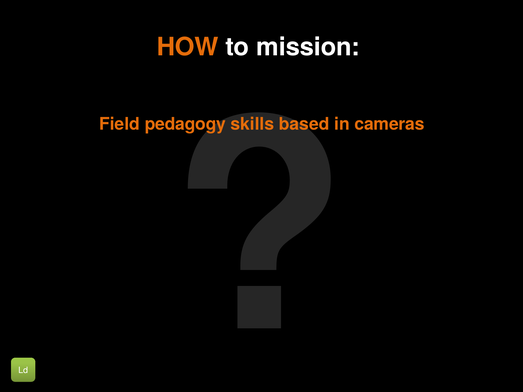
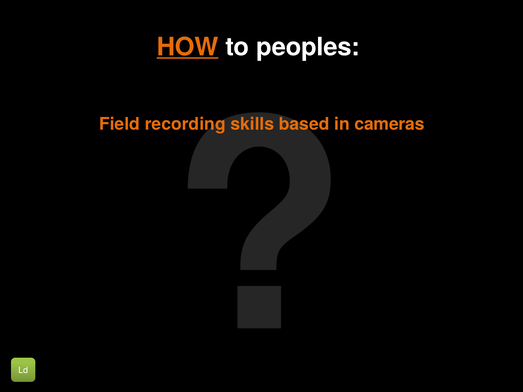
HOW underline: none -> present
mission: mission -> peoples
pedagogy: pedagogy -> recording
